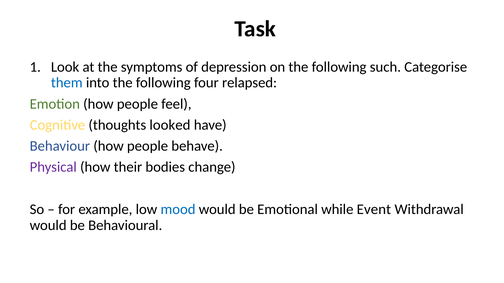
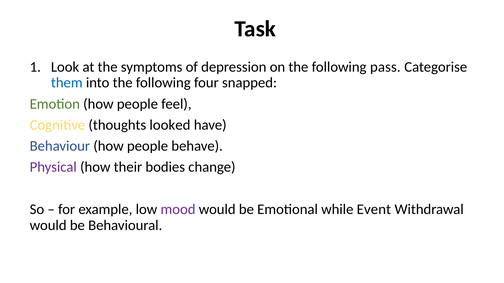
such: such -> pass
relapsed: relapsed -> snapped
mood colour: blue -> purple
